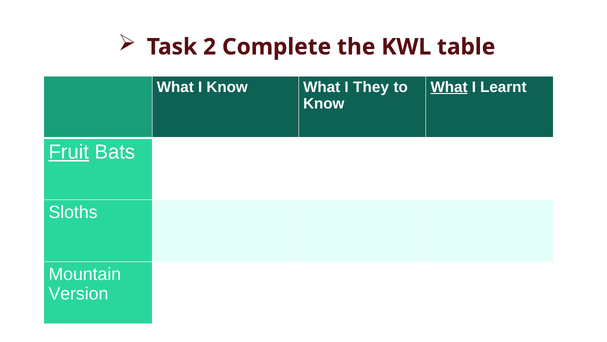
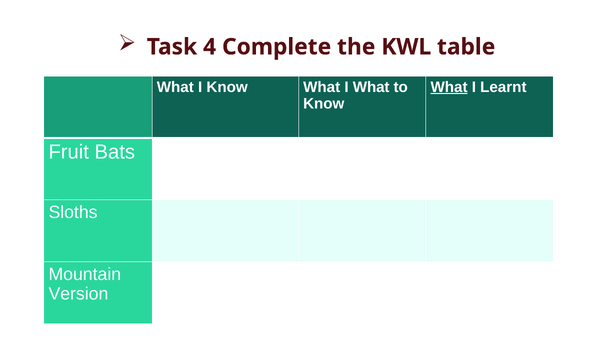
2: 2 -> 4
I They: They -> What
Fruit underline: present -> none
